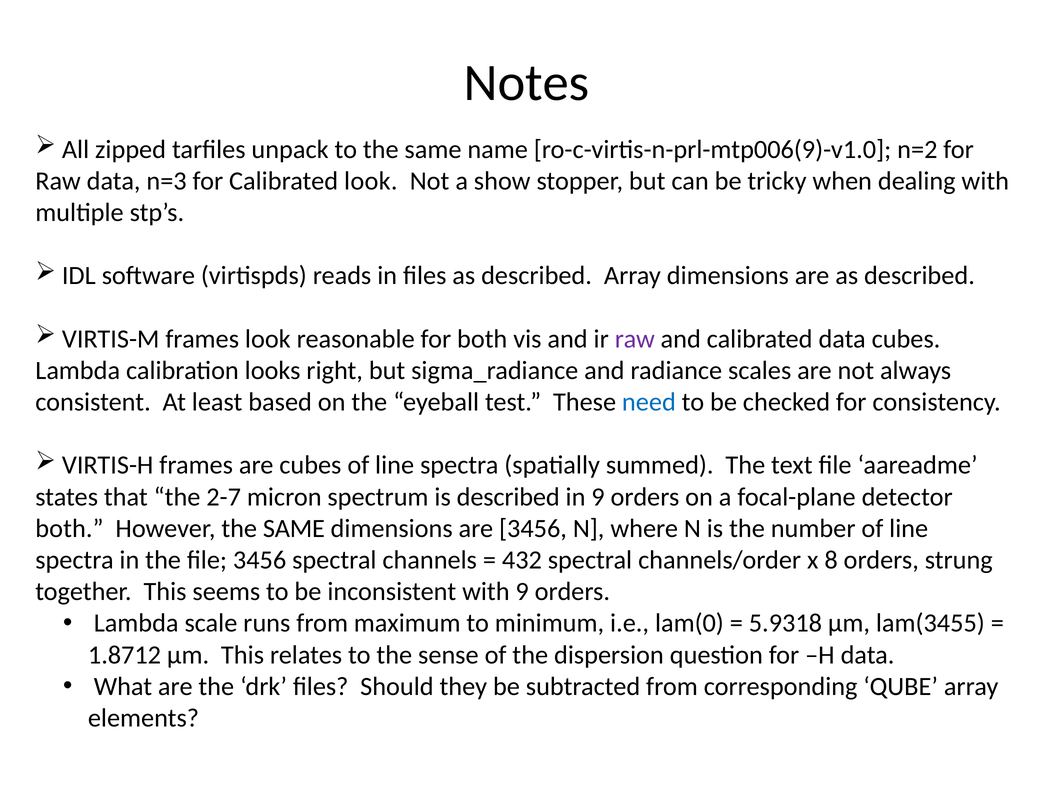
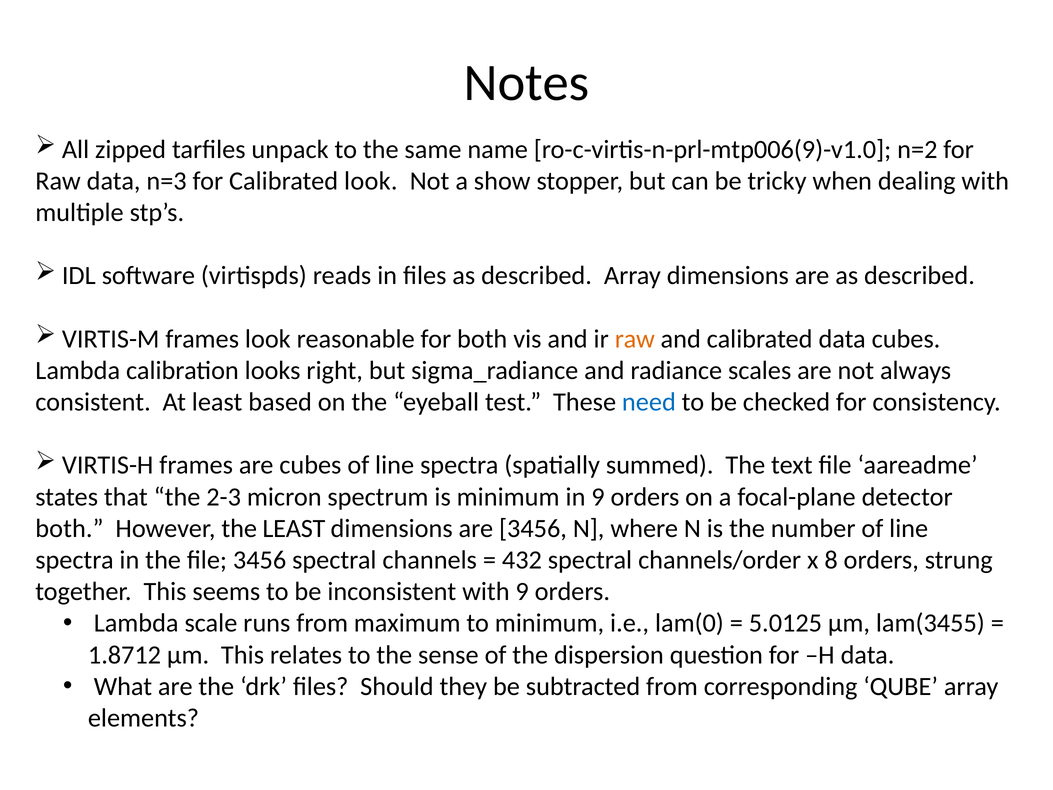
raw at (635, 339) colour: purple -> orange
2-7: 2-7 -> 2-3
is described: described -> minimum
However the SAME: SAME -> LEAST
5.9318: 5.9318 -> 5.0125
